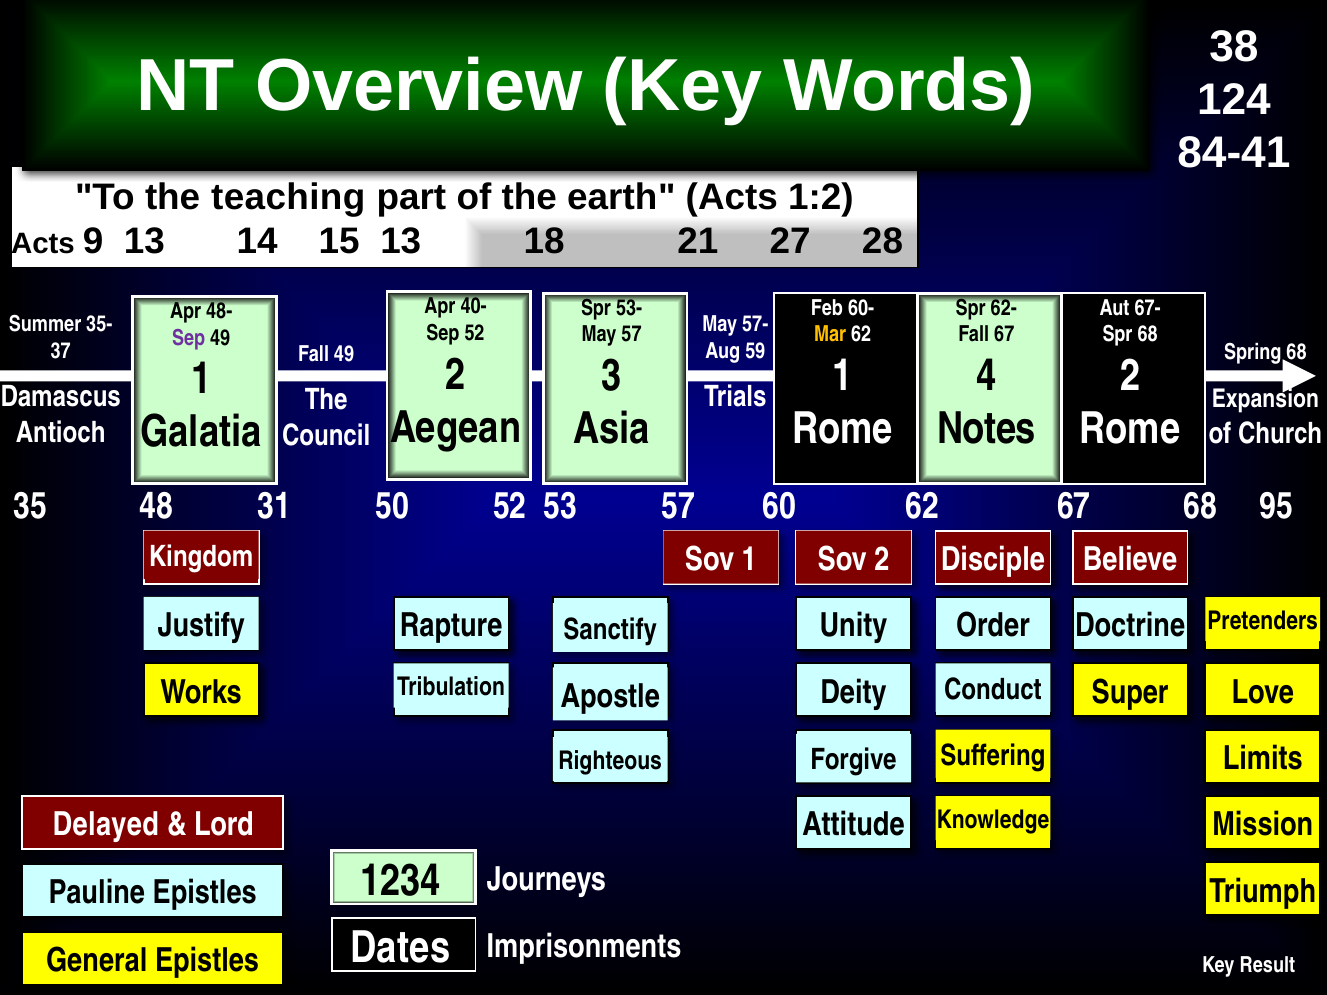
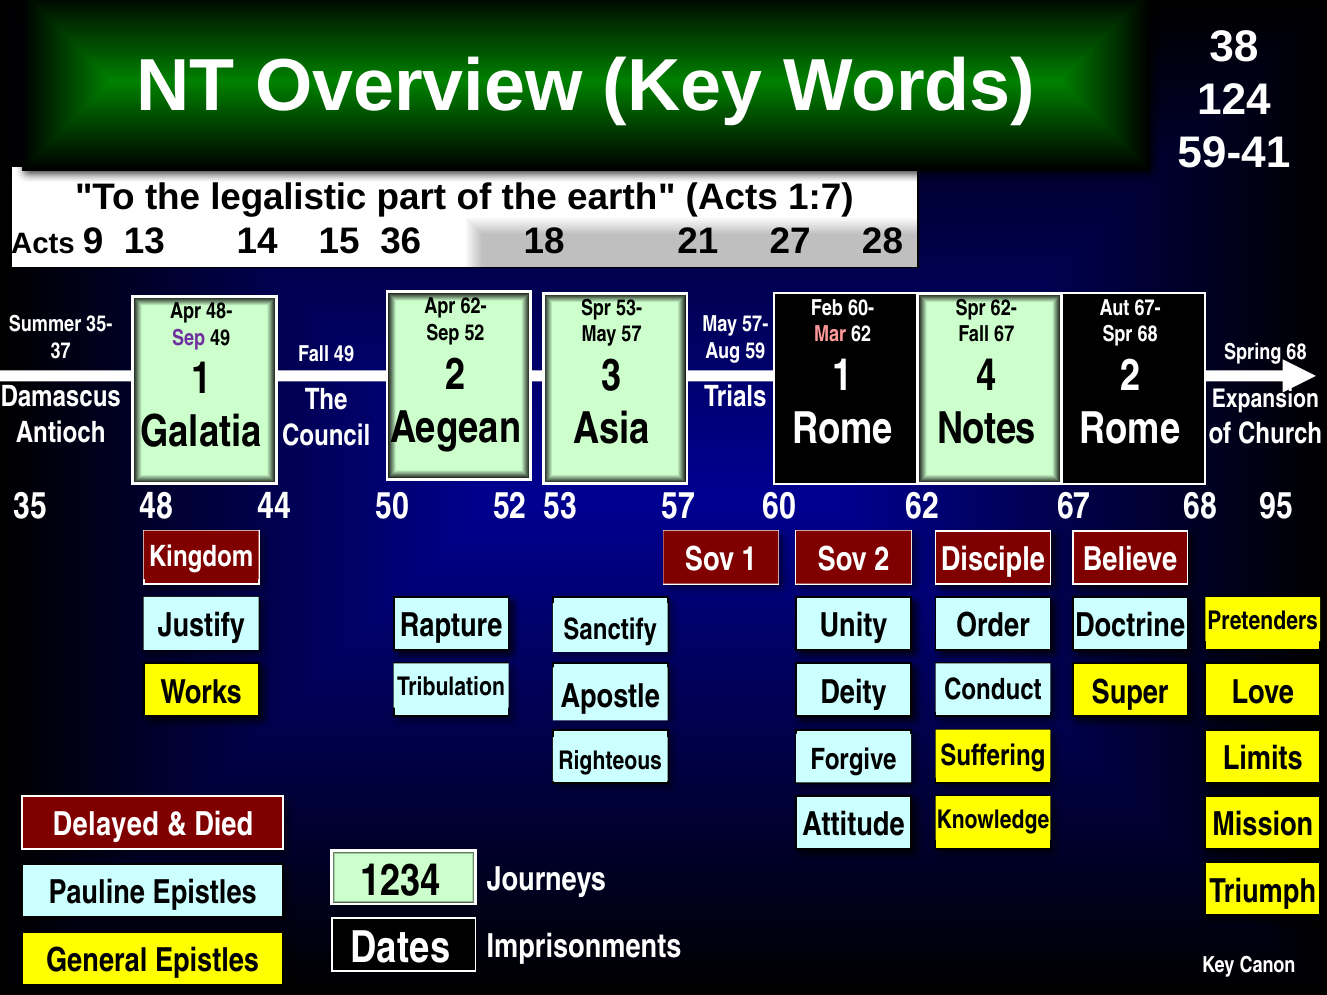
84-41: 84-41 -> 59-41
teaching: teaching -> legalistic
1:2: 1:2 -> 1:7
15 13: 13 -> 36
Apr 40-: 40- -> 62-
Mar colour: yellow -> pink
31: 31 -> 44
Lord: Lord -> Died
Result: Result -> Canon
